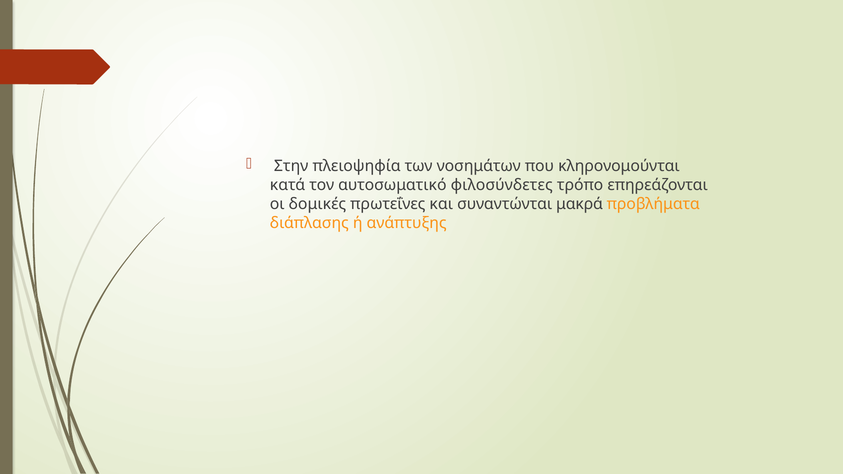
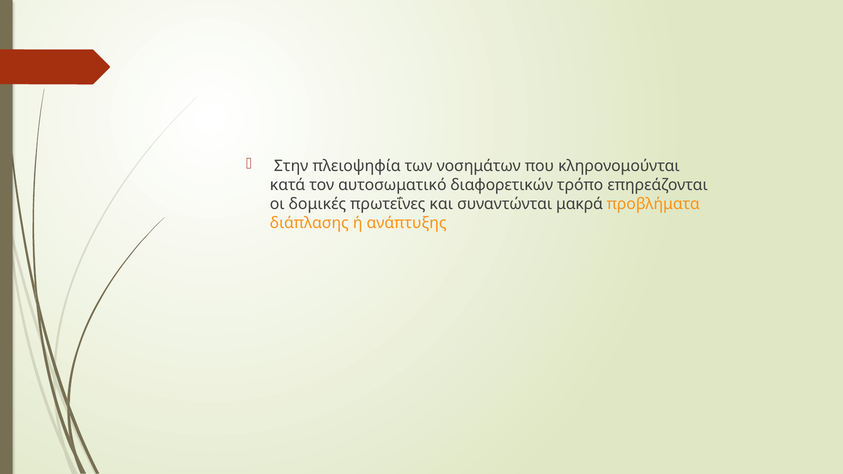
φιλοσύνδετες: φιλοσύνδετες -> διαφορετικών
